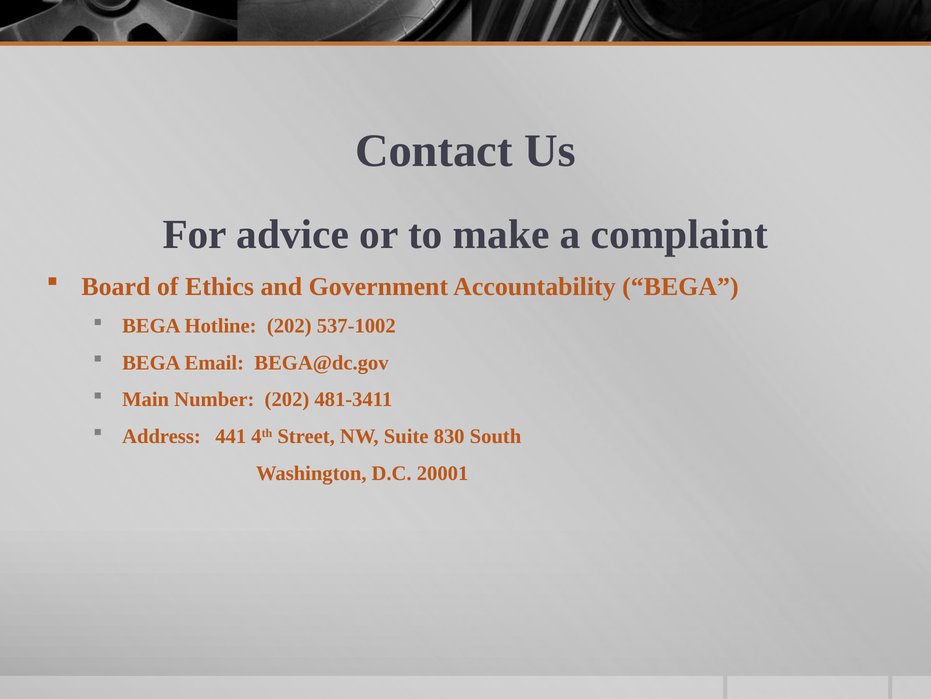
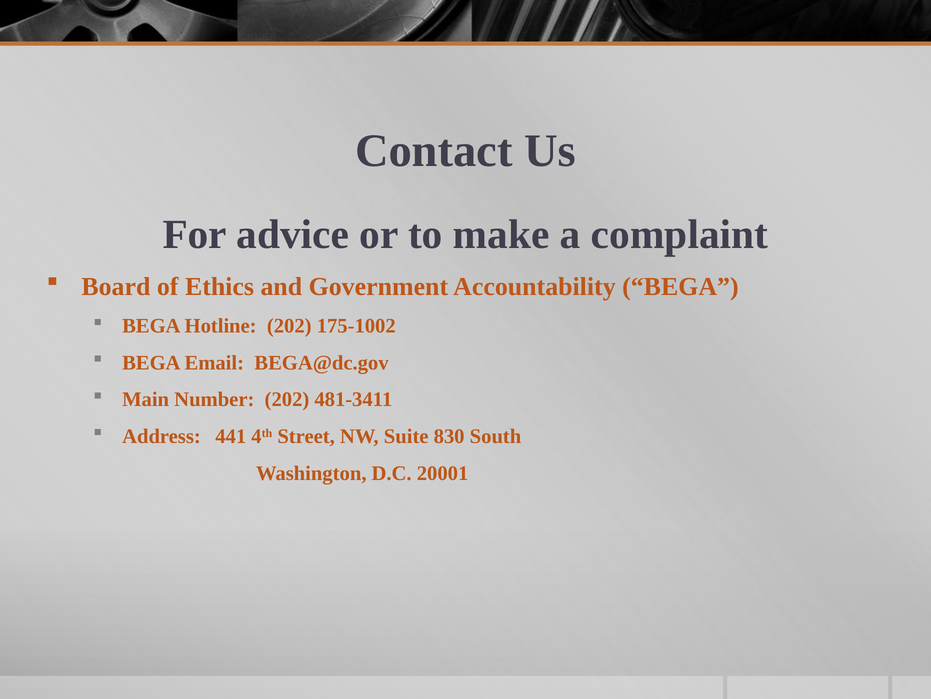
537-1002: 537-1002 -> 175-1002
